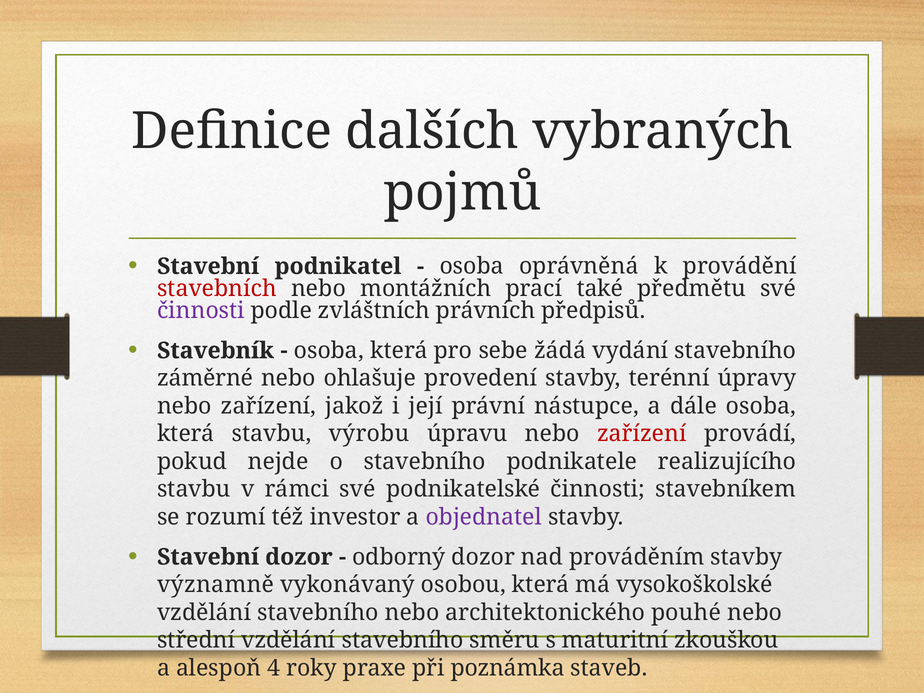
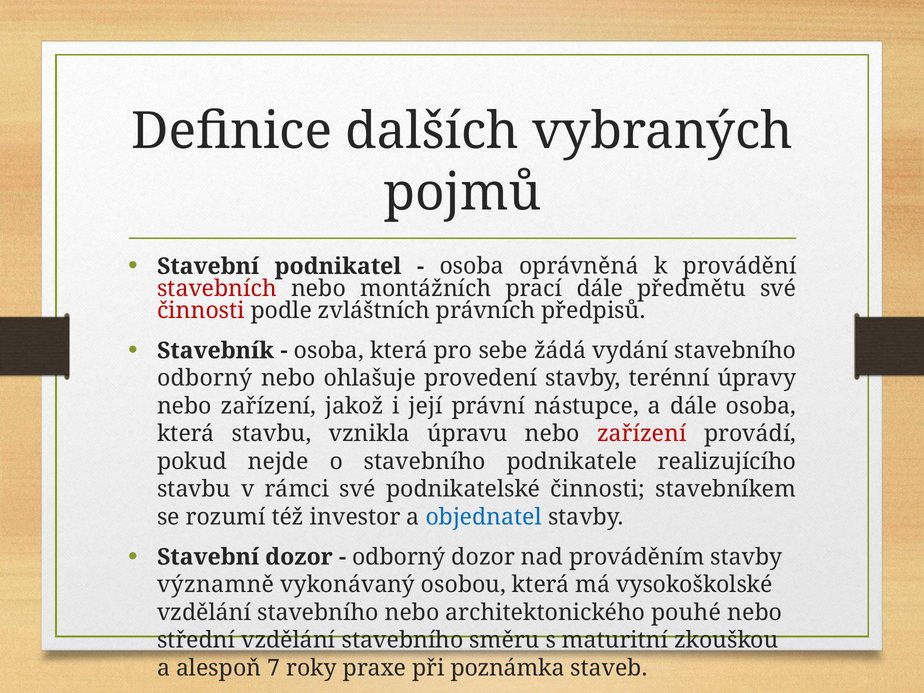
prací také: také -> dále
činnosti at (201, 311) colour: purple -> red
záměrné at (205, 378): záměrné -> odborný
výrobu: výrobu -> vznikla
objednatel colour: purple -> blue
4: 4 -> 7
